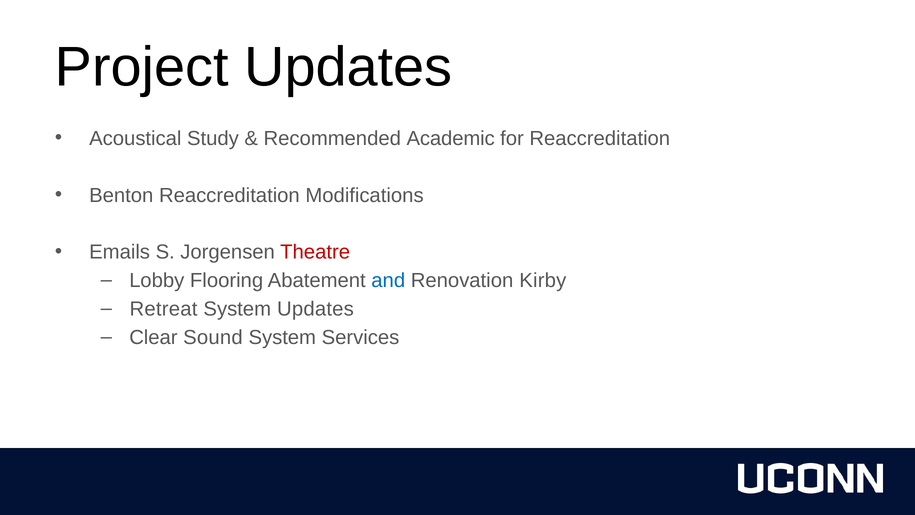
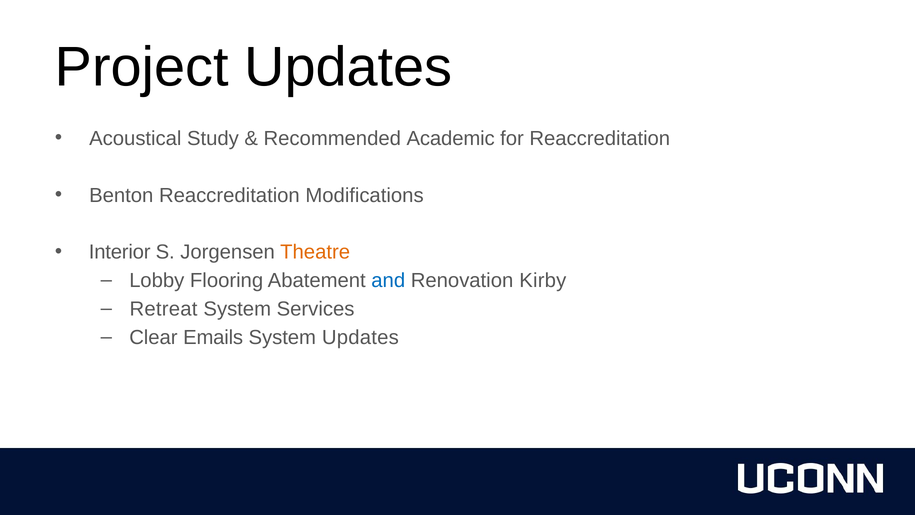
Emails: Emails -> Interior
Theatre colour: red -> orange
System Updates: Updates -> Services
Sound: Sound -> Emails
System Services: Services -> Updates
